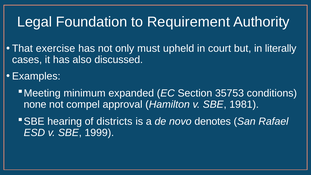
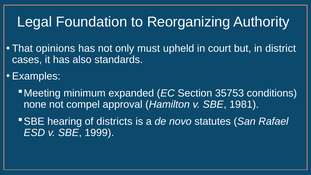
Requirement: Requirement -> Reorganizing
exercise: exercise -> opinions
literally: literally -> district
discussed: discussed -> standards
denotes: denotes -> statutes
